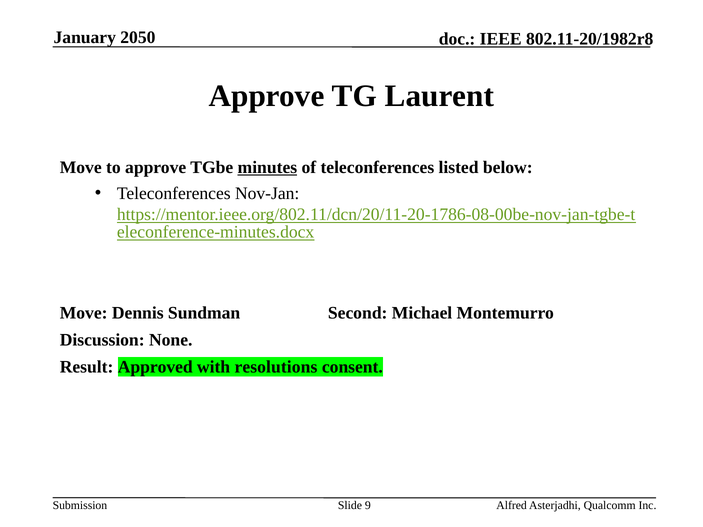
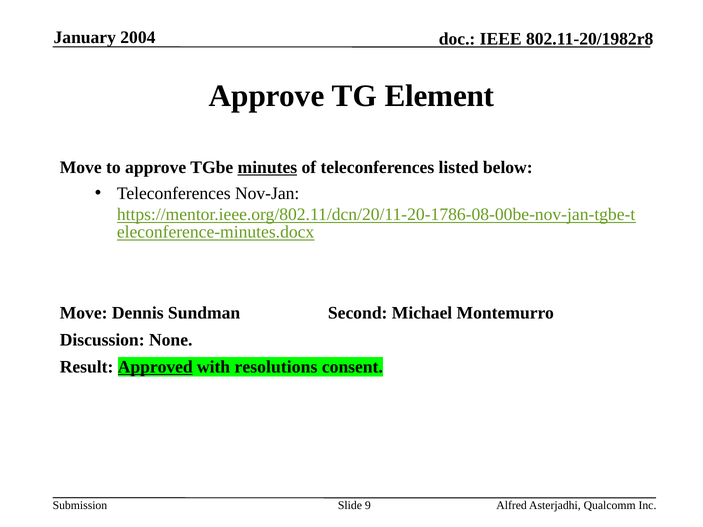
2050: 2050 -> 2004
Laurent: Laurent -> Element
Approved underline: none -> present
